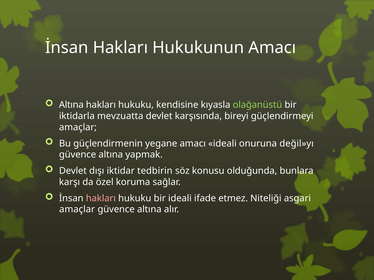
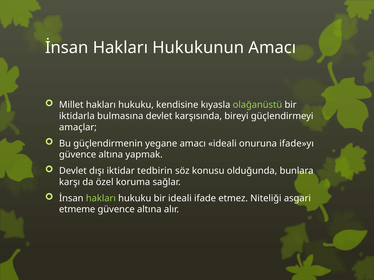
Altına at (71, 105): Altına -> Millet
mevzuatta: mevzuatta -> bulmasına
değil»yı: değil»yı -> ifade»yı
hakları at (101, 199) colour: pink -> light green
amaçlar at (77, 210): amaçlar -> etmeme
